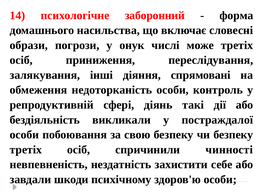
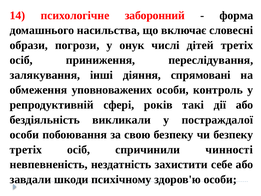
може: може -> дітей
недоторканість: недоторканість -> уповноважених
діянь: діянь -> років
